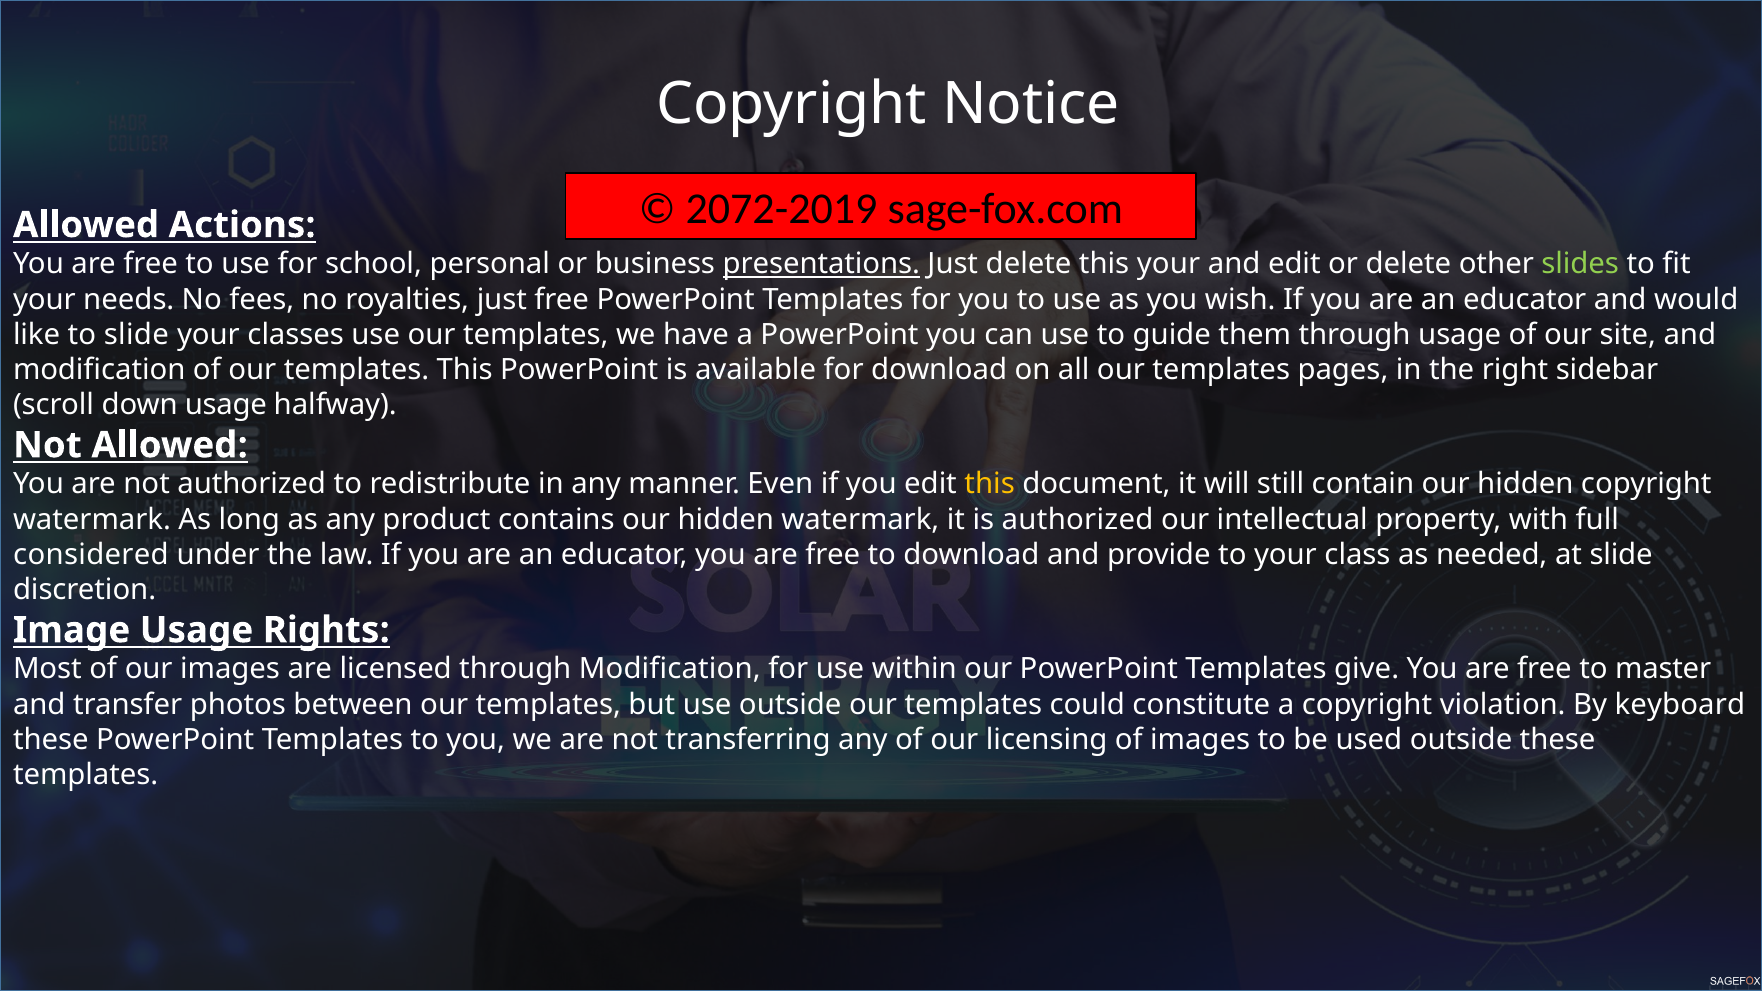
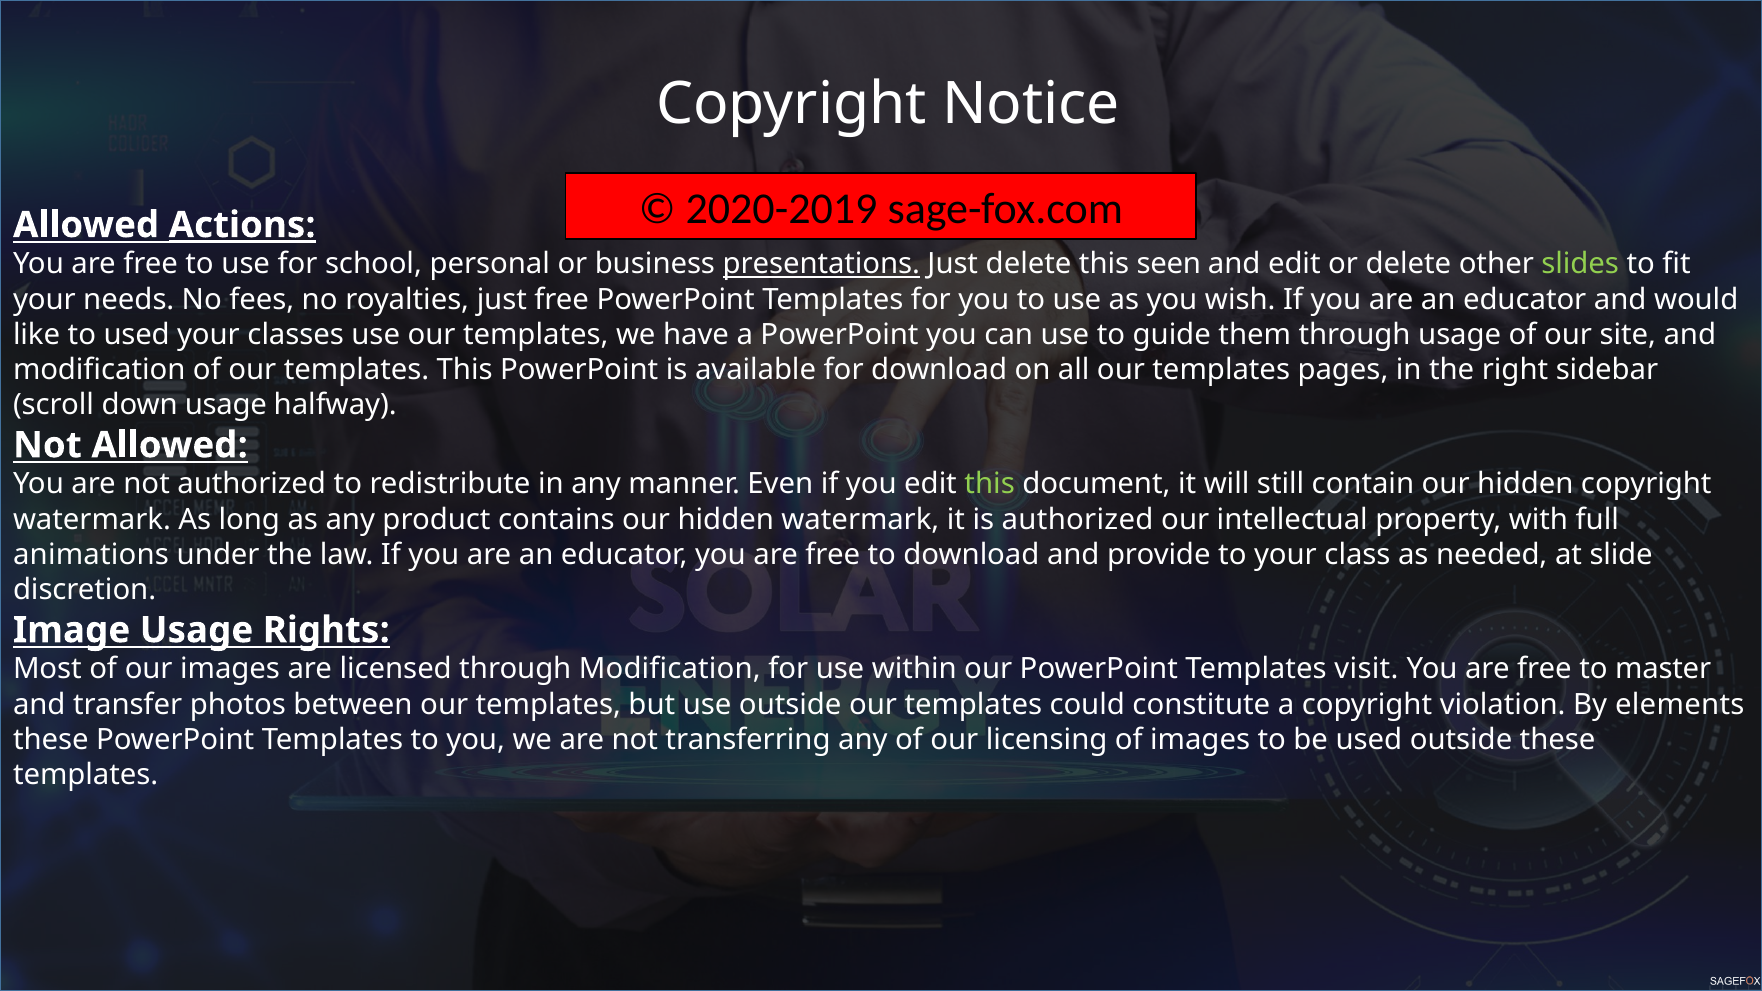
2072-2019: 2072-2019 -> 2020-2019
Actions underline: none -> present
this your: your -> seen
to slide: slide -> used
this at (990, 484) colour: yellow -> light green
considered: considered -> animations
give: give -> visit
keyboard: keyboard -> elements
